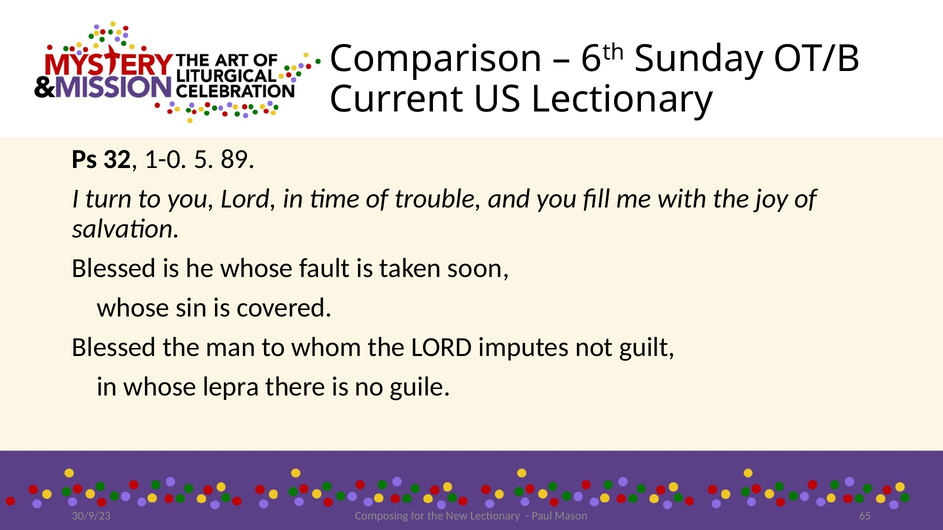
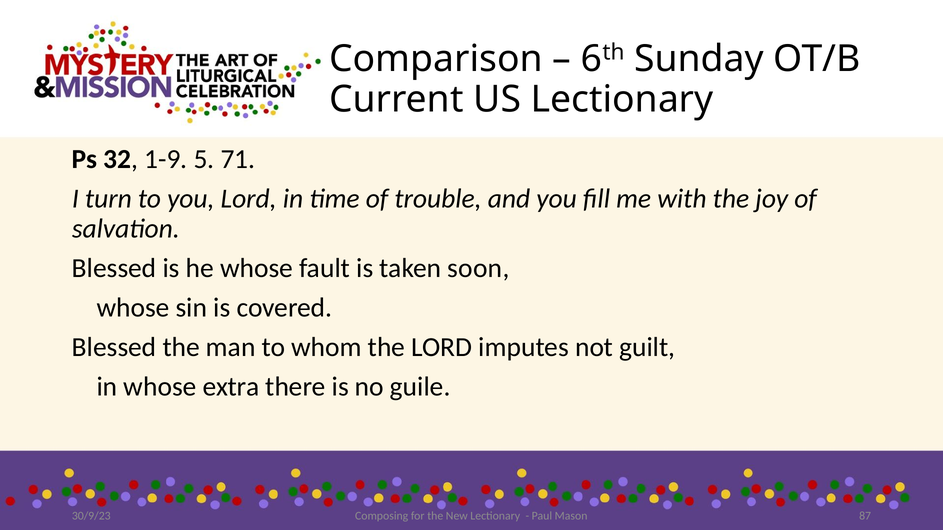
1-0: 1-0 -> 1-9
89: 89 -> 71
lepra: lepra -> extra
65: 65 -> 87
